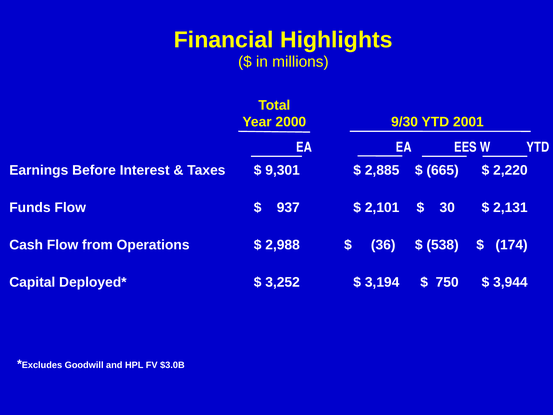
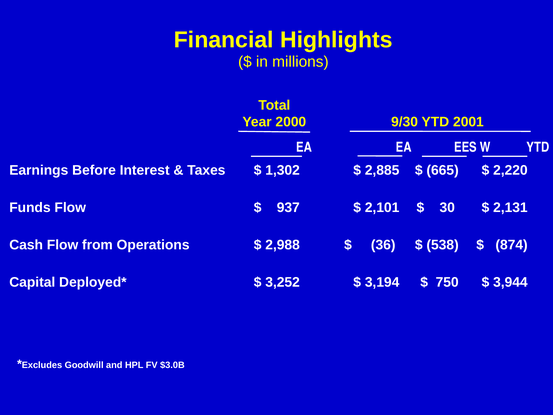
9,301: 9,301 -> 1,302
174: 174 -> 874
